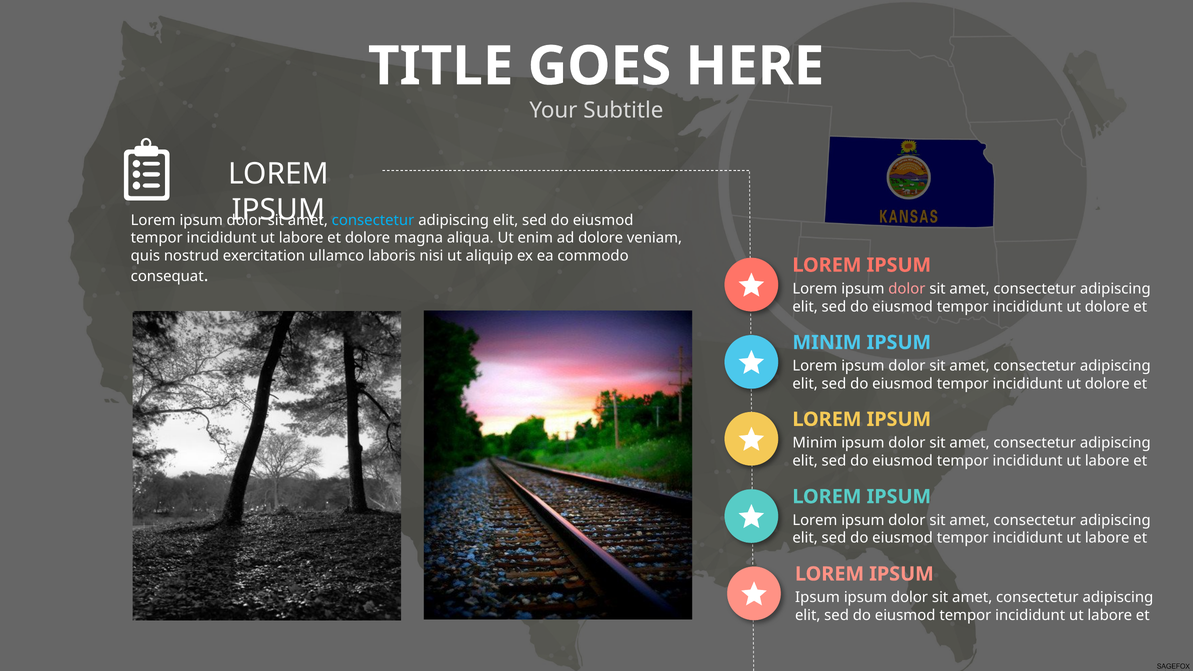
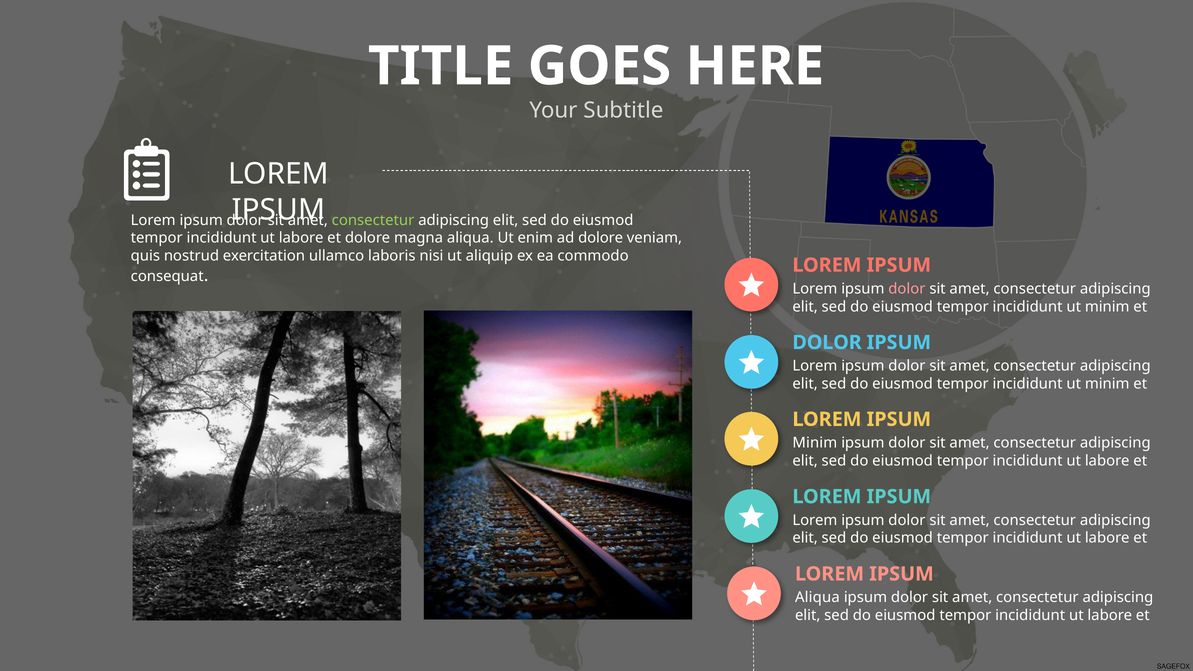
consectetur at (373, 220) colour: light blue -> light green
dolore at (1107, 307): dolore -> minim
MINIM at (827, 343): MINIM -> DOLOR
dolore at (1107, 384): dolore -> minim
Ipsum at (817, 598): Ipsum -> Aliqua
